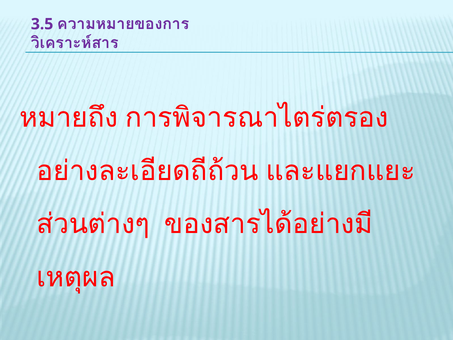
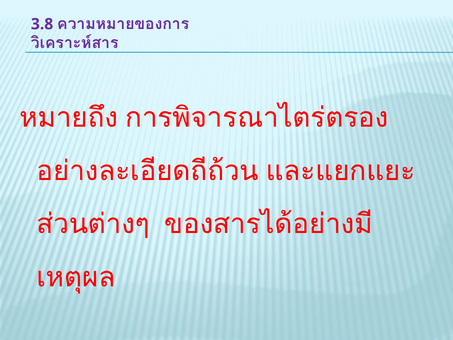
3.5: 3.5 -> 3.8
